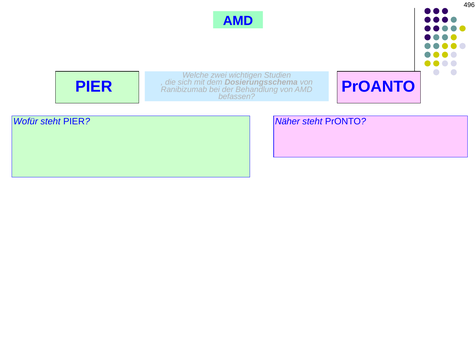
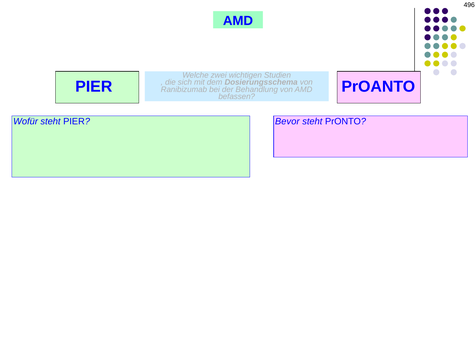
Näher: Näher -> Bevor
